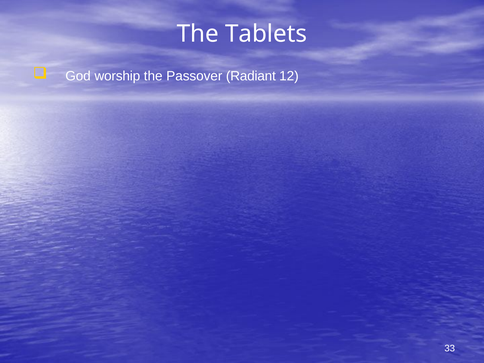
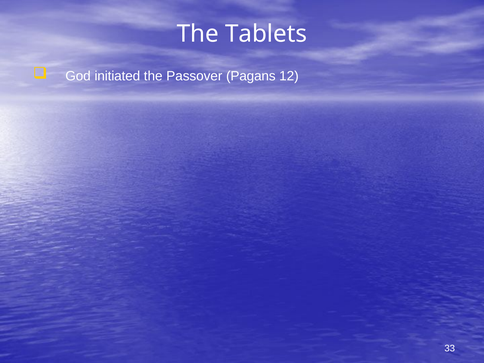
worship: worship -> initiated
Radiant: Radiant -> Pagans
